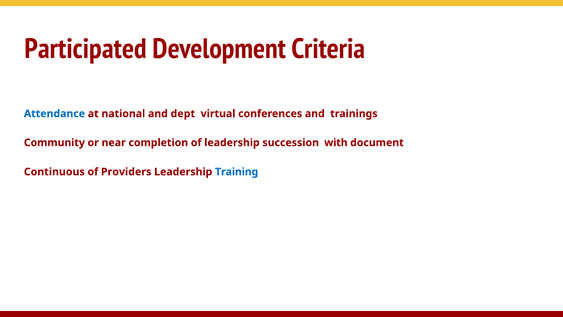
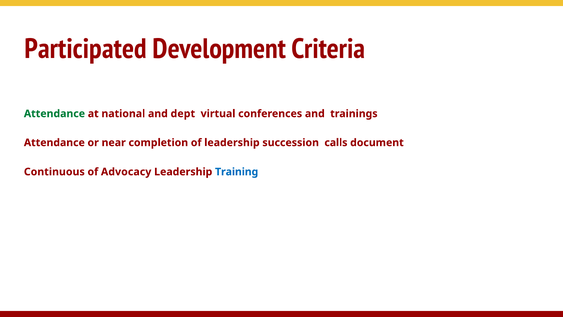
Attendance at (54, 114) colour: blue -> green
Community at (54, 143): Community -> Attendance
with: with -> calls
Providers: Providers -> Advocacy
